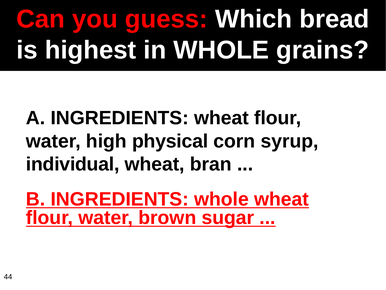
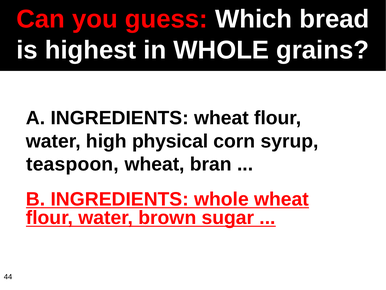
individual: individual -> teaspoon
